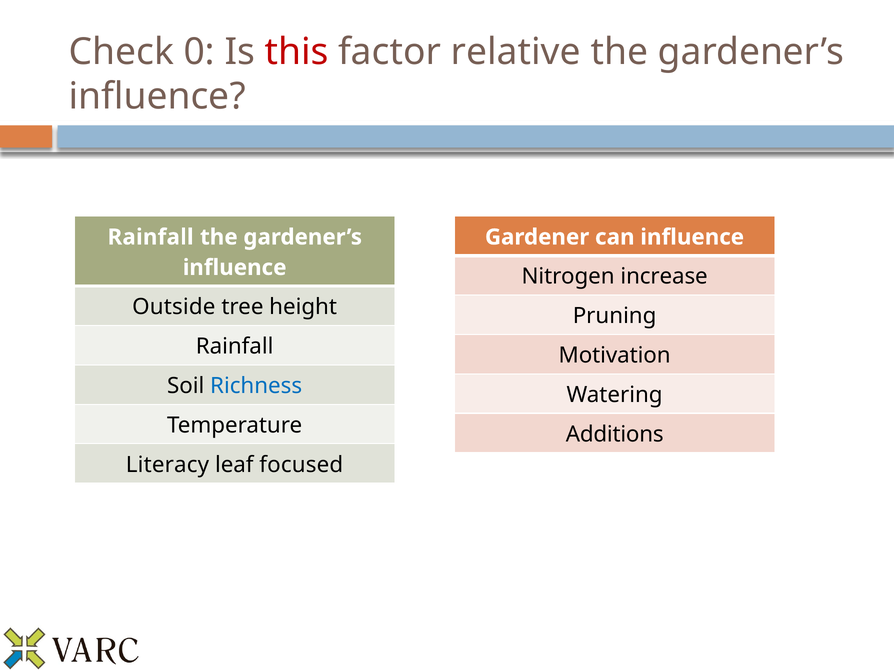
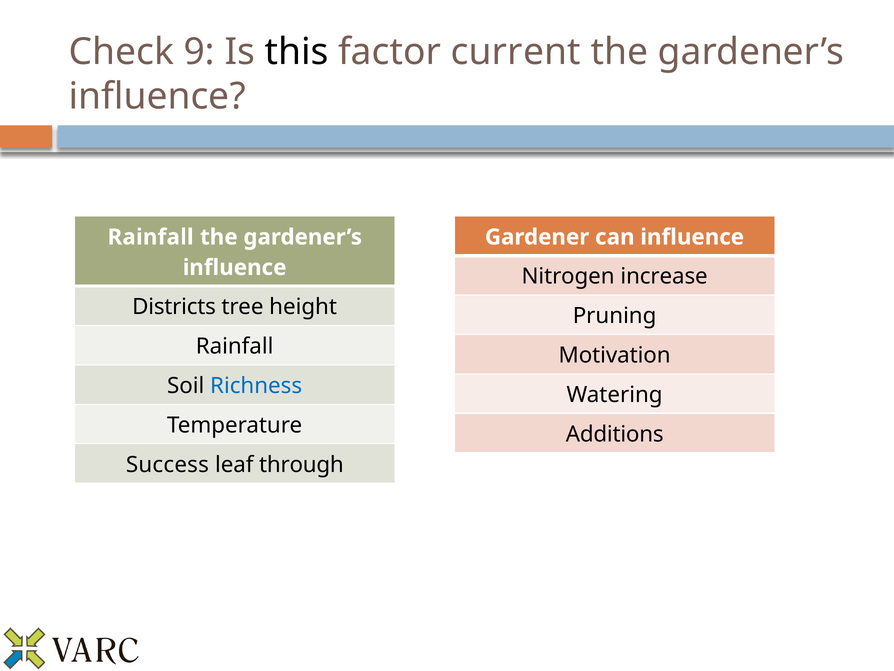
0: 0 -> 9
this colour: red -> black
relative: relative -> current
Outside: Outside -> Districts
Literacy: Literacy -> Success
focused: focused -> through
